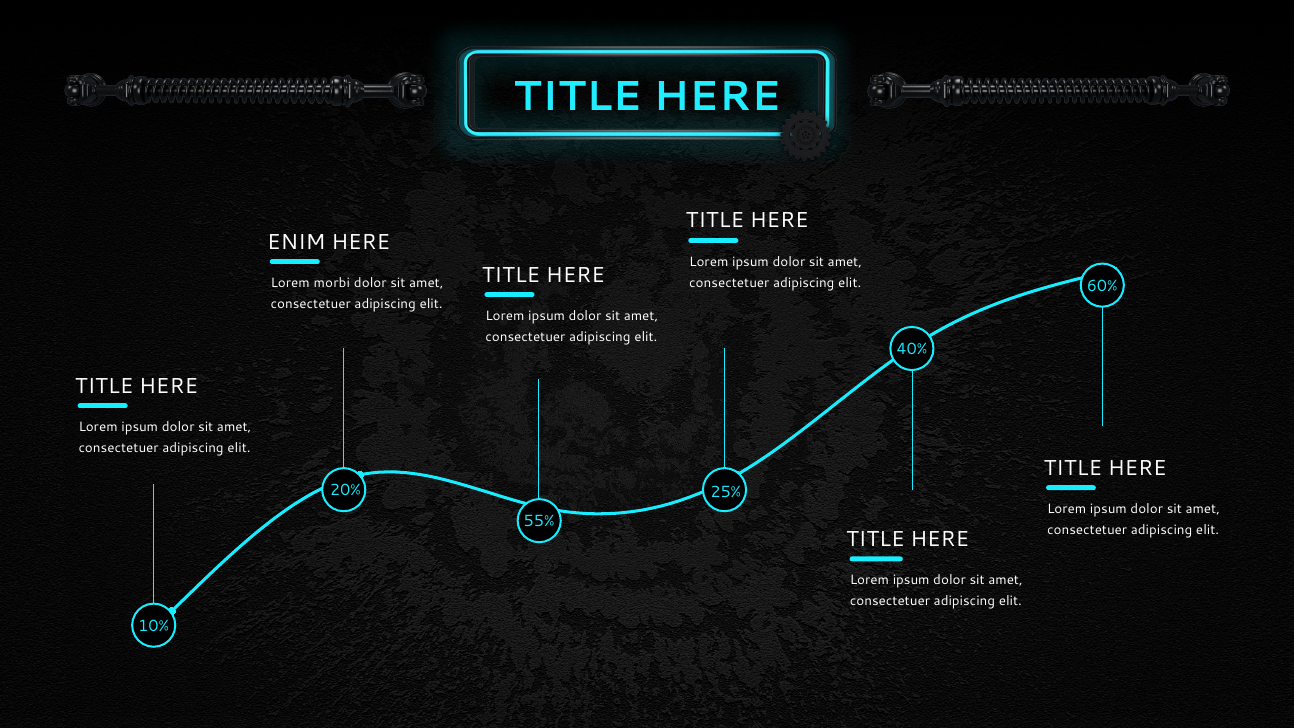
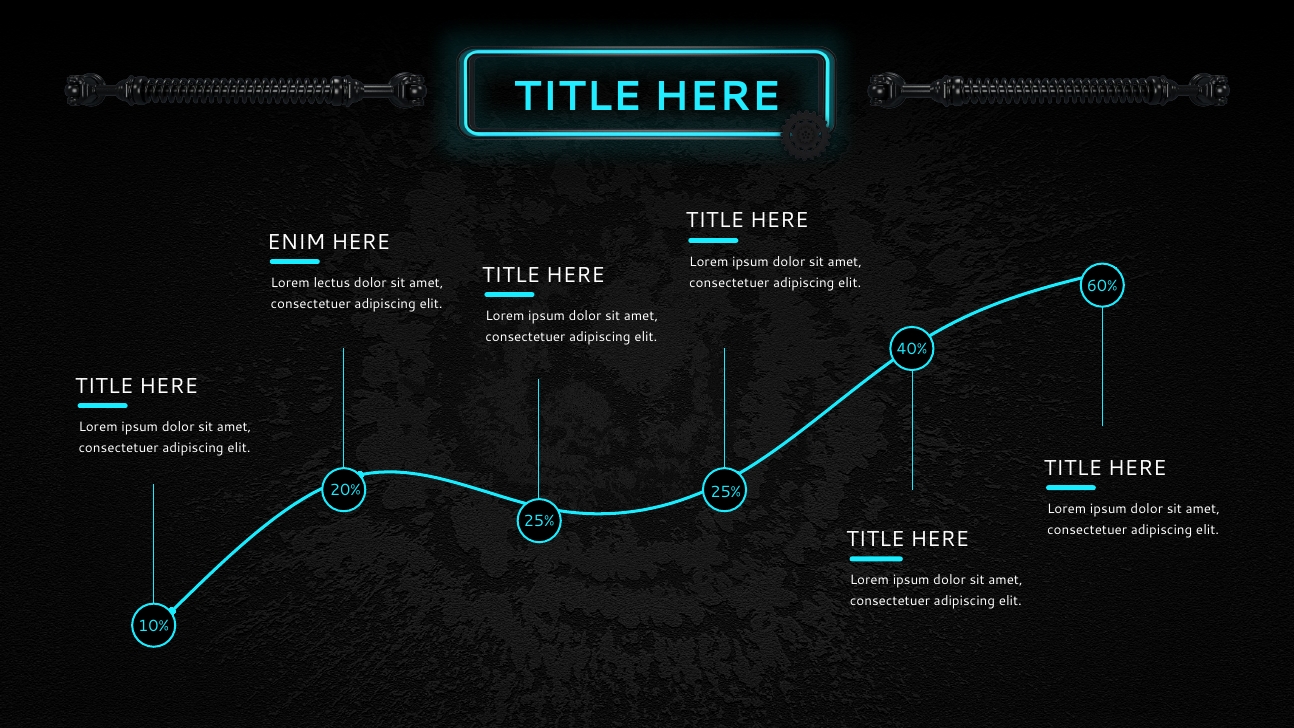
morbi: morbi -> lectus
55% at (539, 521): 55% -> 25%
